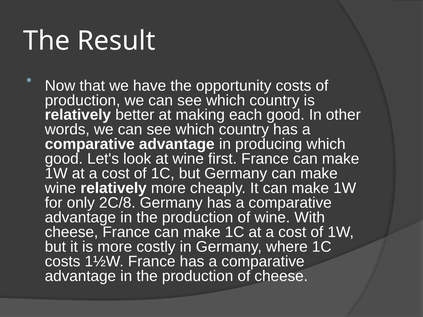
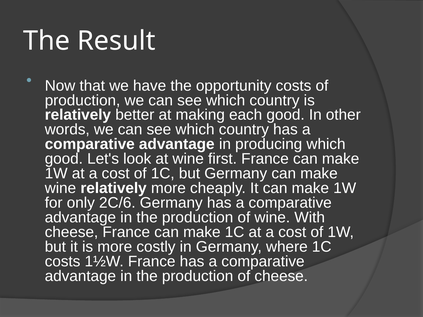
2C/8: 2C/8 -> 2C/6
